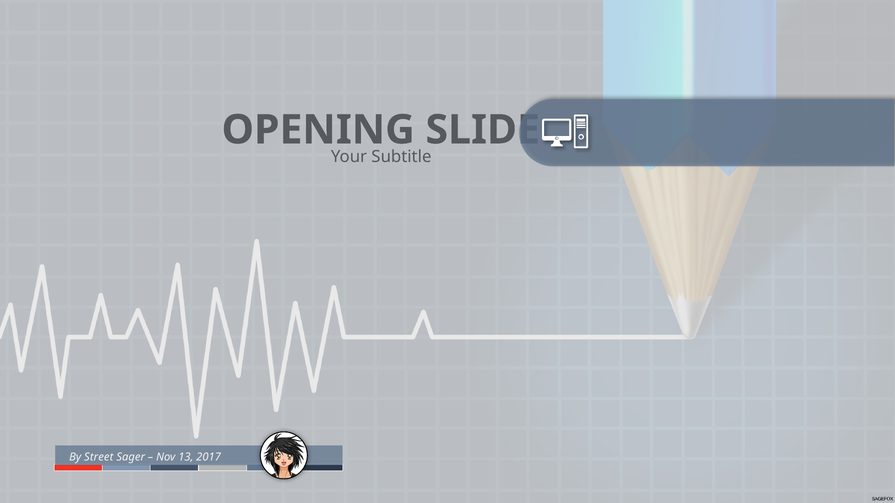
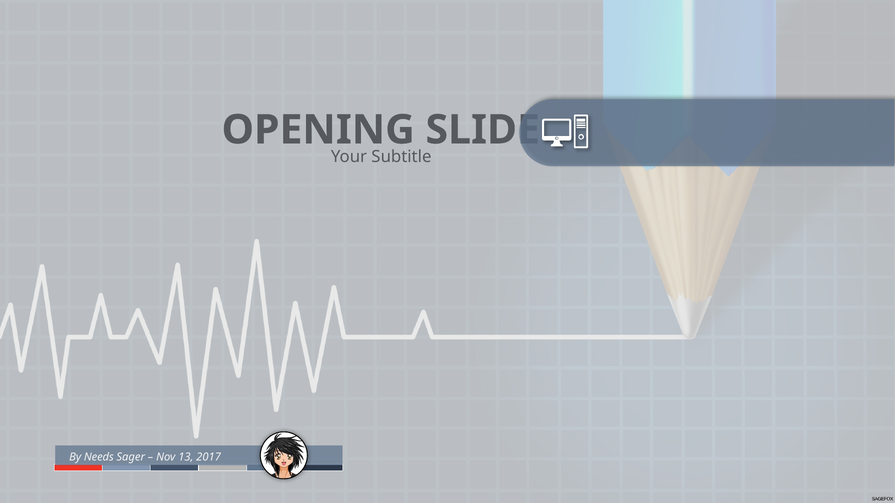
Street: Street -> Needs
